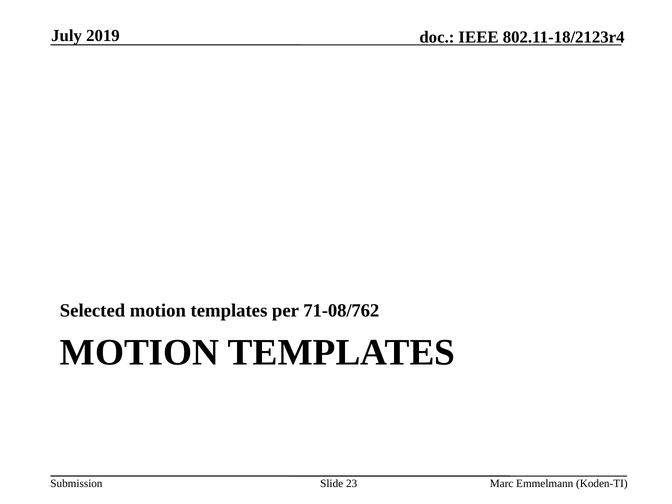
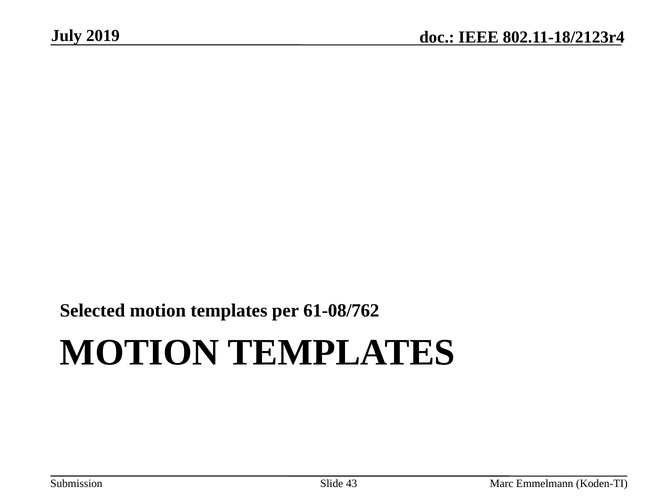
71-08/762: 71-08/762 -> 61-08/762
23: 23 -> 43
